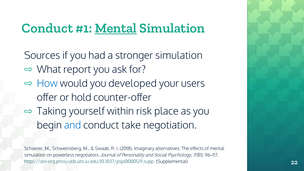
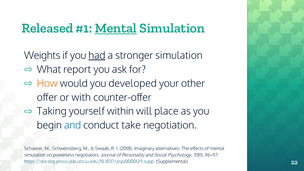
Conduct at (47, 28): Conduct -> Released
Sources: Sources -> Weights
had underline: none -> present
How colour: blue -> orange
users: users -> other
hold: hold -> with
risk: risk -> will
